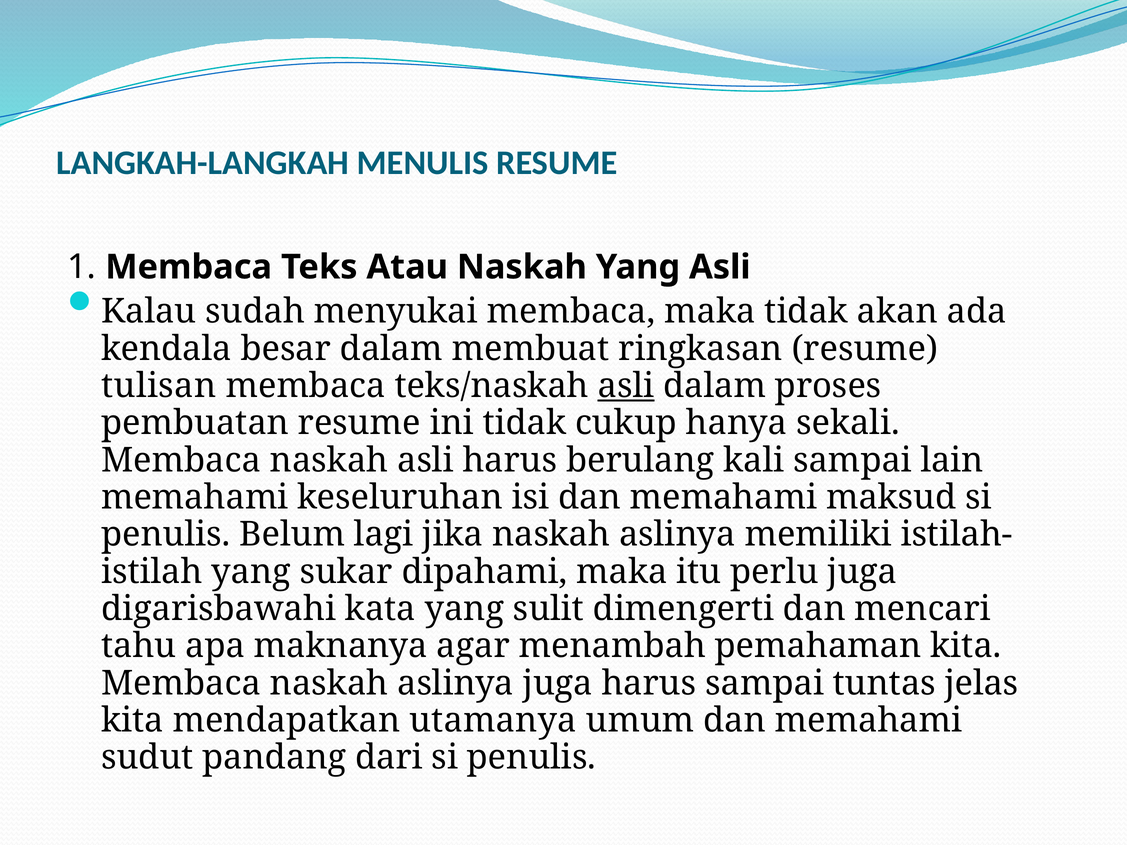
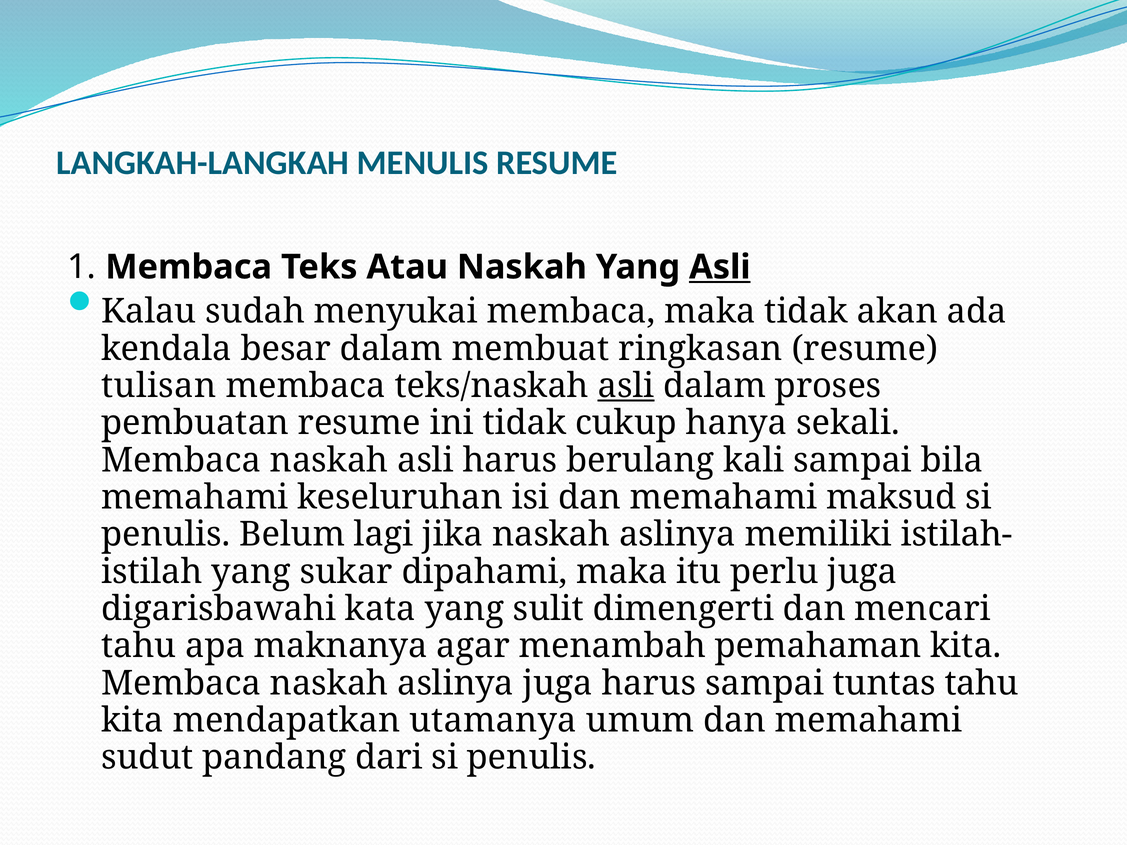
Asli at (720, 267) underline: none -> present
lain: lain -> bila
tuntas jelas: jelas -> tahu
